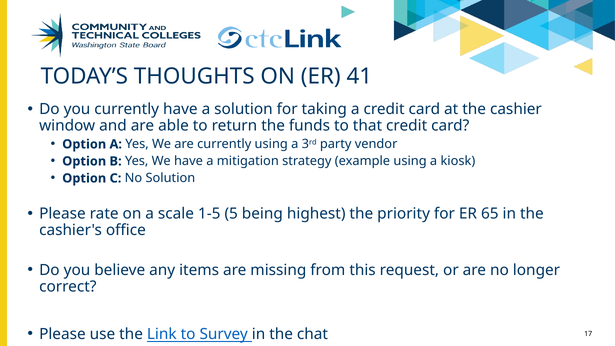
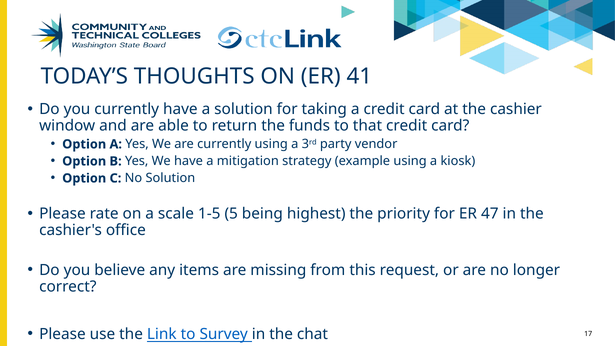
65: 65 -> 47
